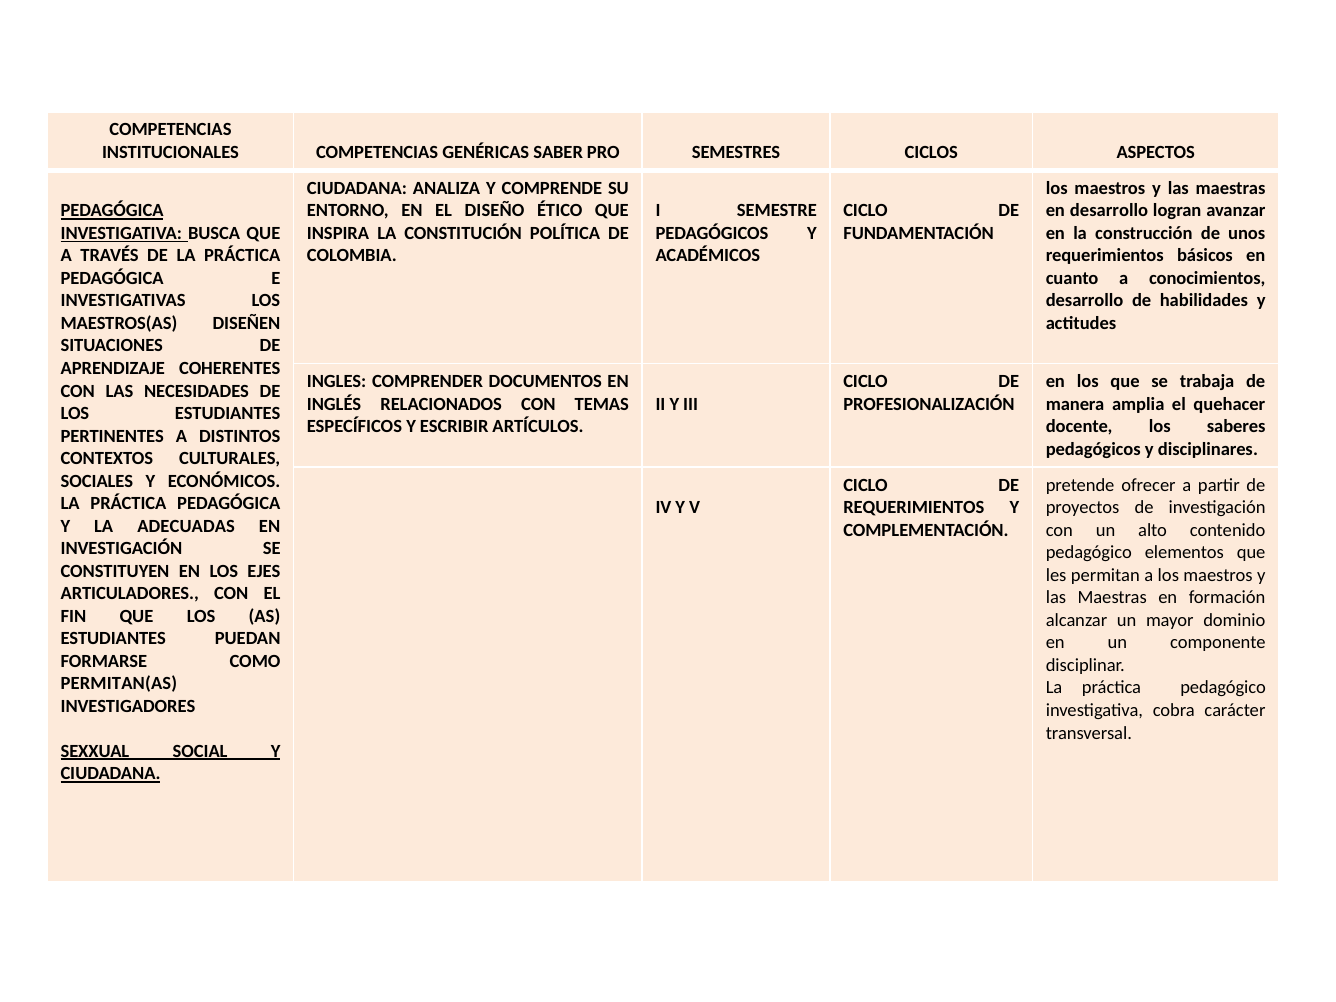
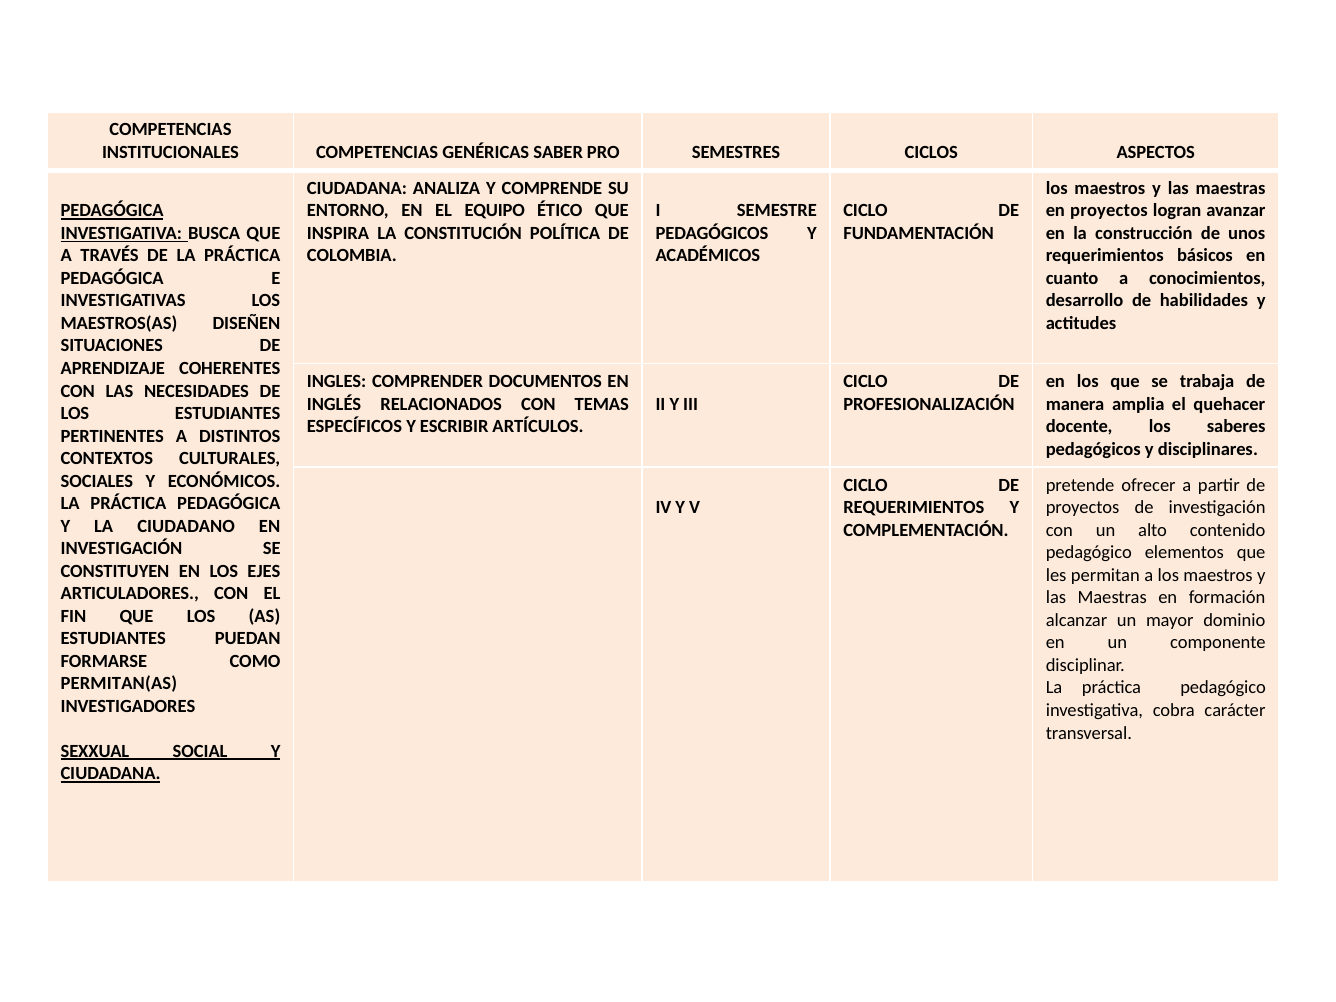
DISEÑO: DISEÑO -> EQUIPO
en desarrollo: desarrollo -> proyectos
ADECUADAS: ADECUADAS -> CIUDADANO
